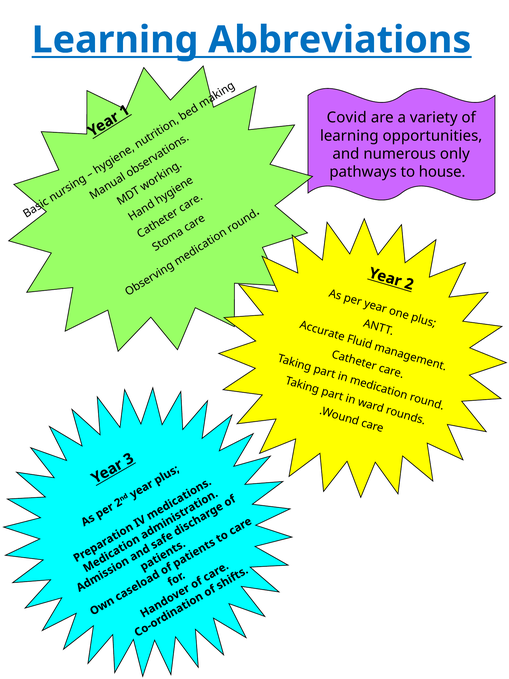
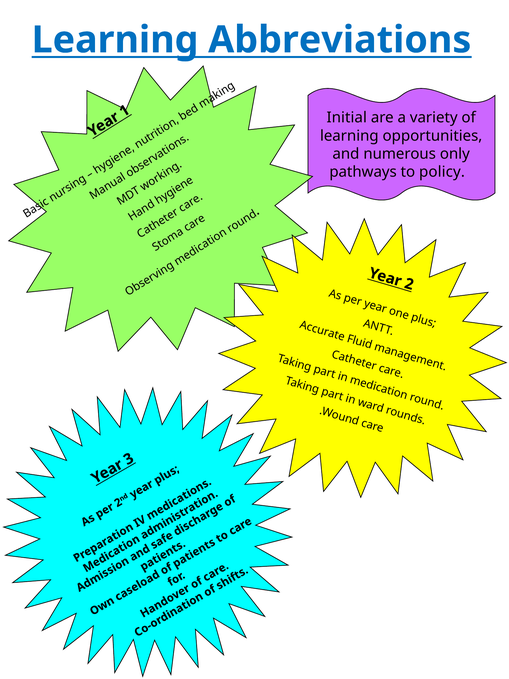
Covid: Covid -> Initial
house: house -> policy
